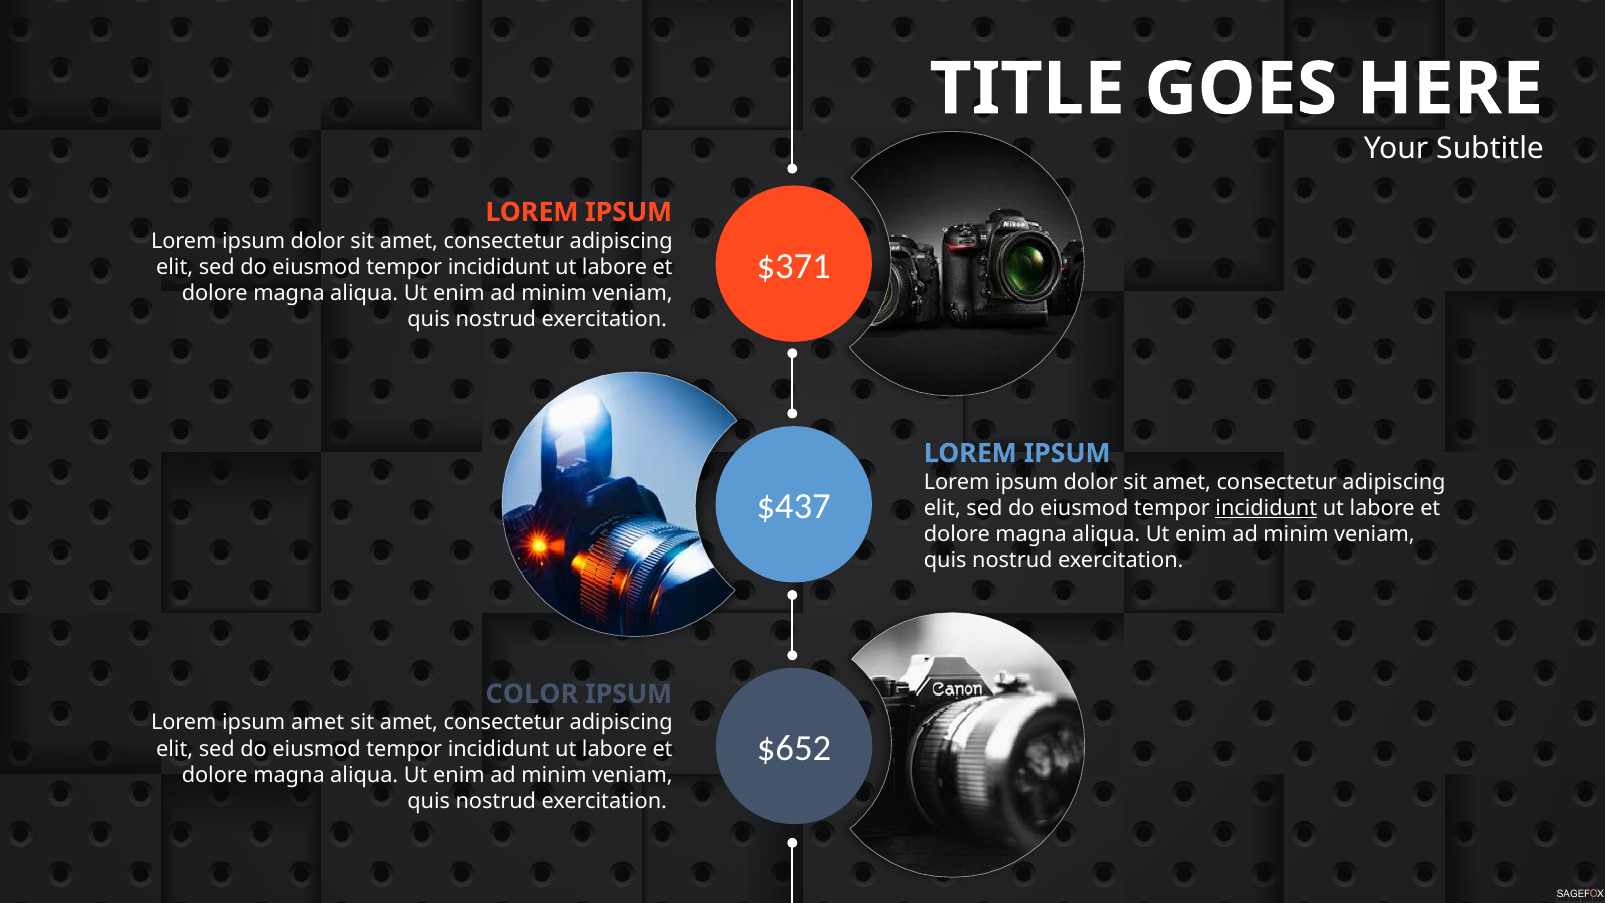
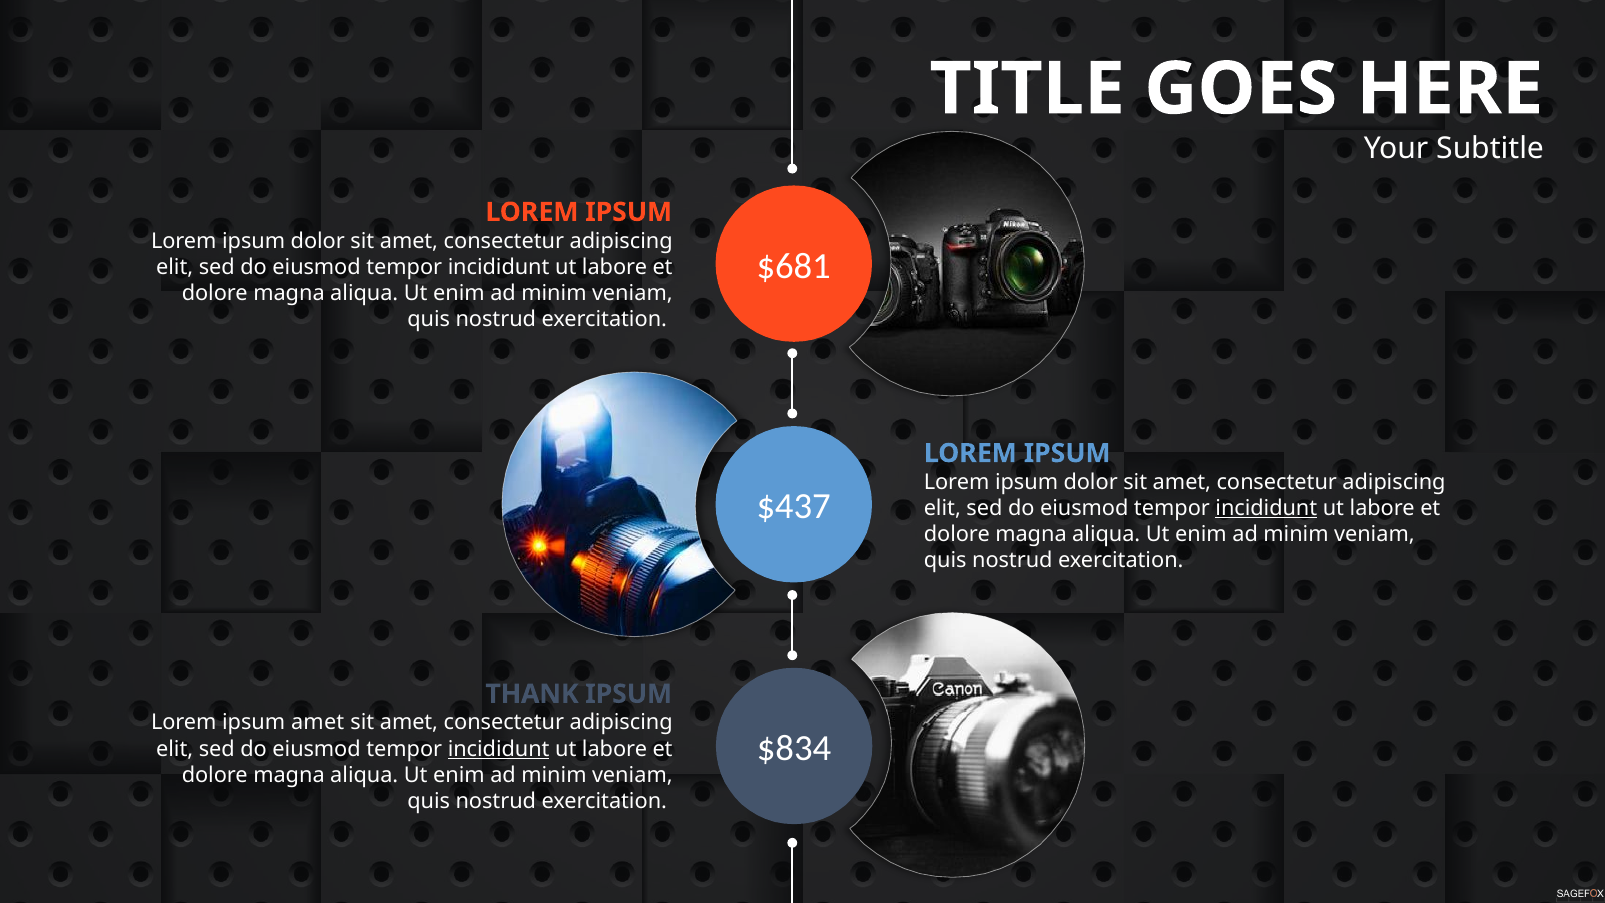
$371: $371 -> $681
COLOR: COLOR -> THANK
$652: $652 -> $834
incididunt at (499, 749) underline: none -> present
